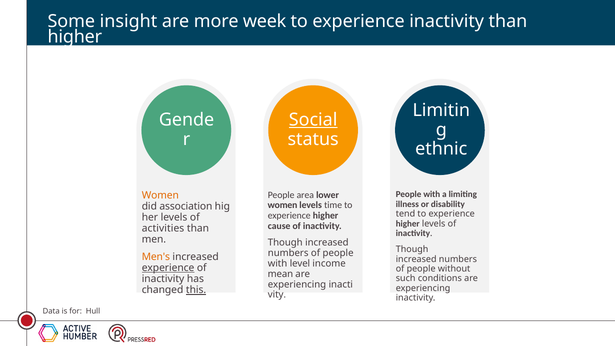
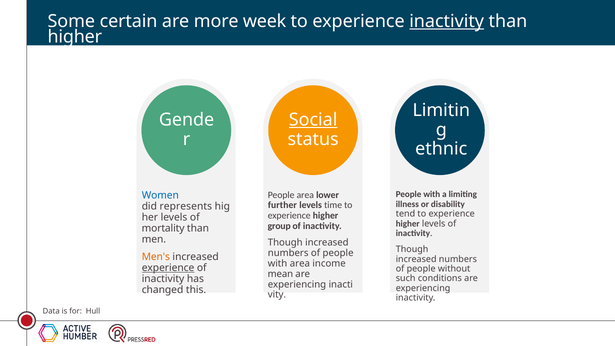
insight: insight -> certain
inactivity at (447, 21) underline: none -> present
Women at (160, 195) colour: orange -> blue
women at (283, 205): women -> further
association: association -> represents
cause: cause -> group
activities: activities -> mortality
with level: level -> area
this underline: present -> none
